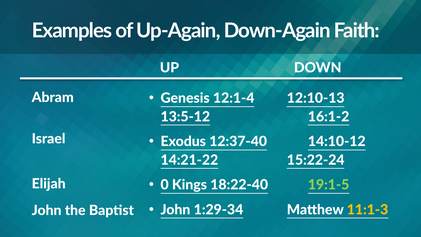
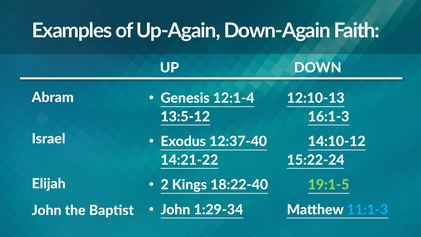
16:1-2: 16:1-2 -> 16:1-3
0: 0 -> 2
11:1-3 colour: yellow -> light blue
